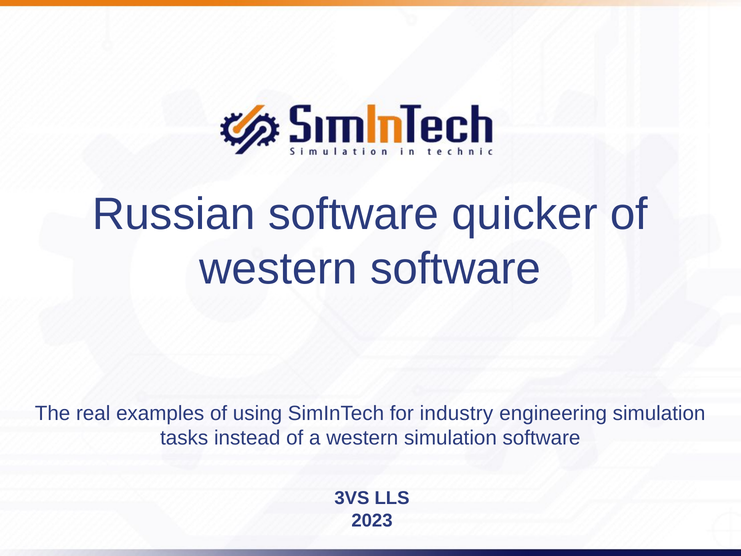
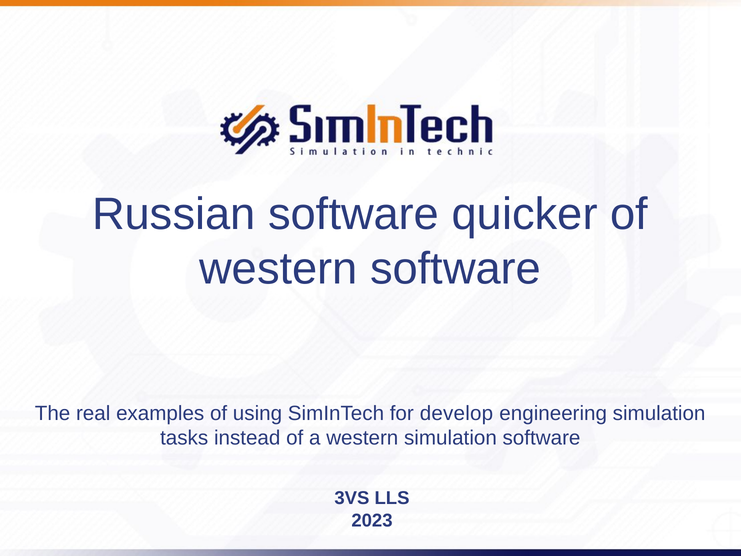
industry: industry -> develop
